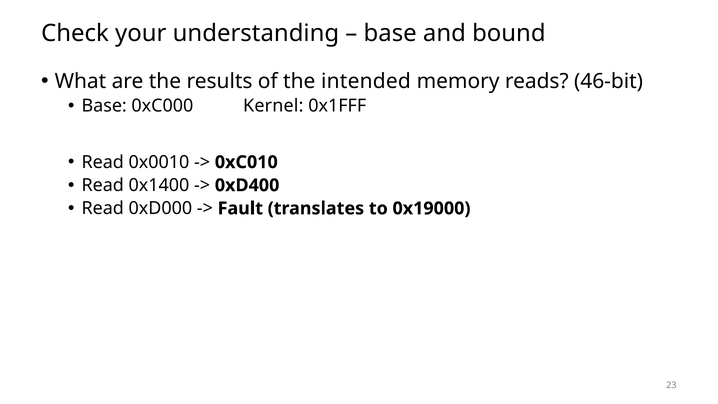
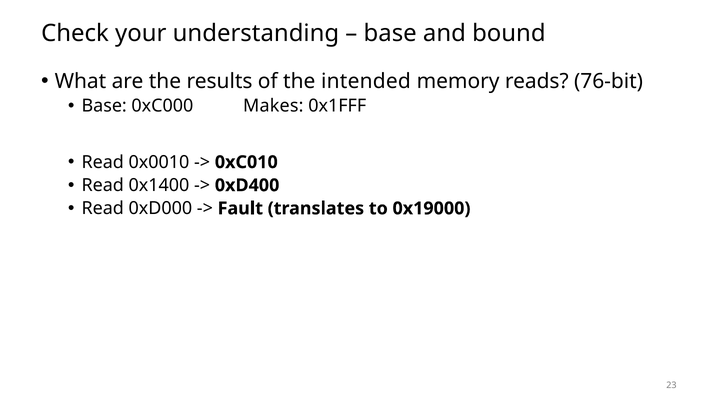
46-bit: 46-bit -> 76-bit
Kernel: Kernel -> Makes
